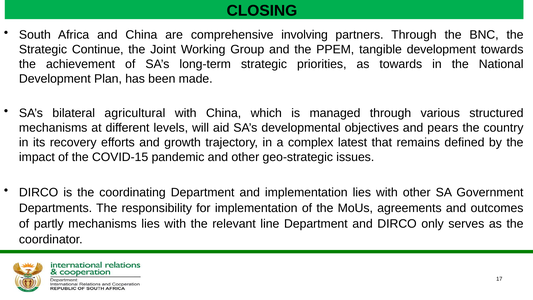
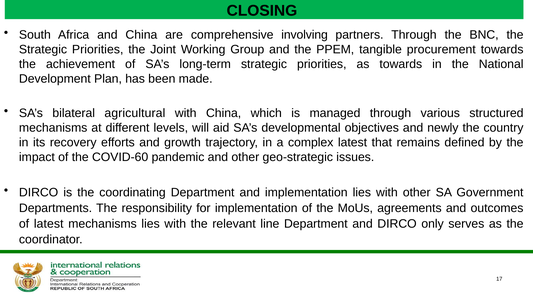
Continue at (98, 50): Continue -> Priorities
tangible development: development -> procurement
pears: pears -> newly
COVID-15: COVID-15 -> COVID-60
of partly: partly -> latest
